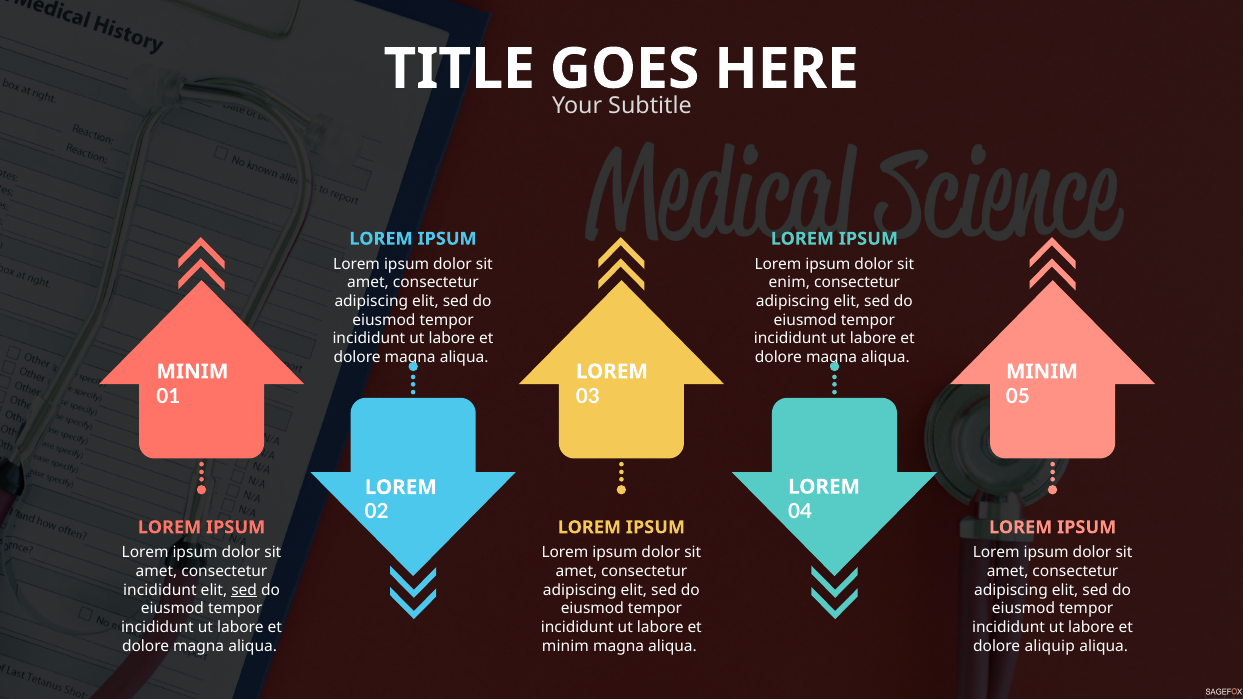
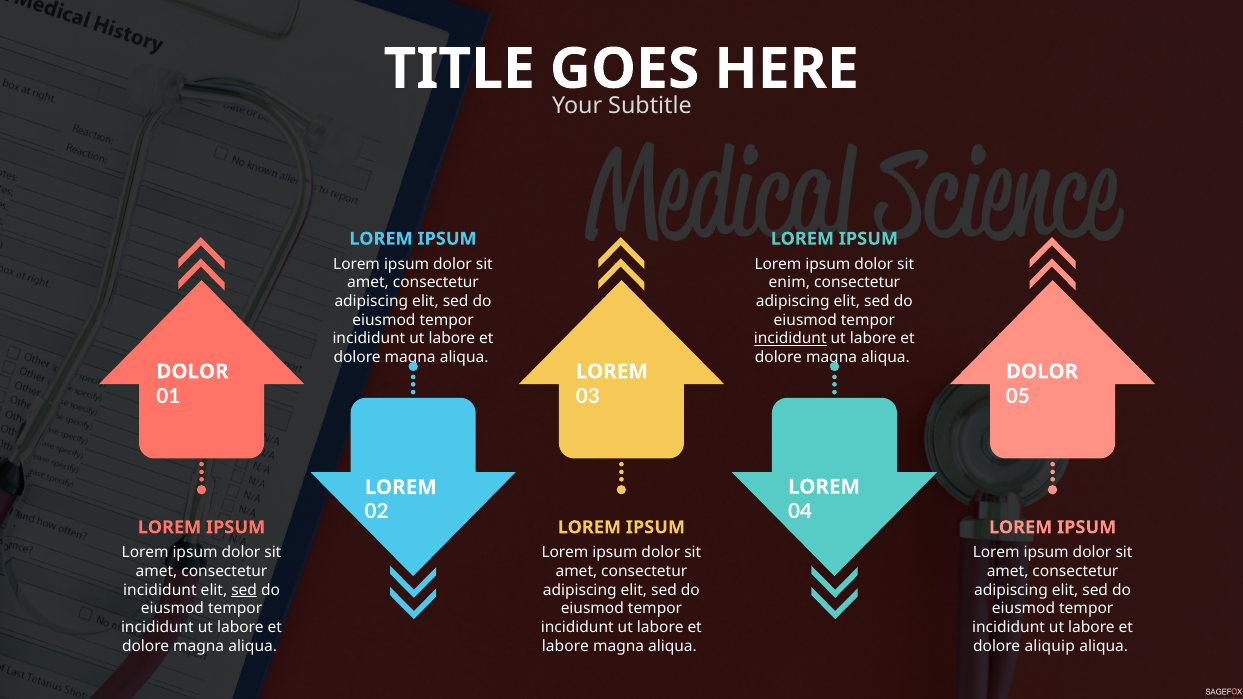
incididunt at (790, 339) underline: none -> present
MINIM at (192, 372): MINIM -> DOLOR
MINIM at (1042, 372): MINIM -> DOLOR
minim at (565, 646): minim -> labore
